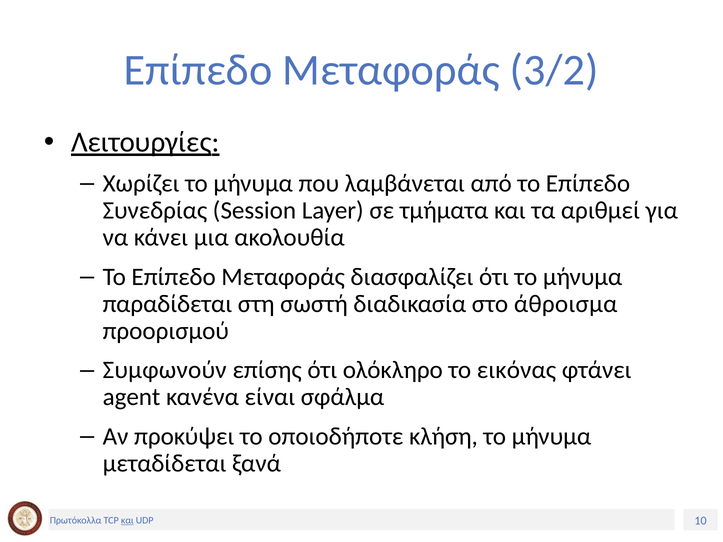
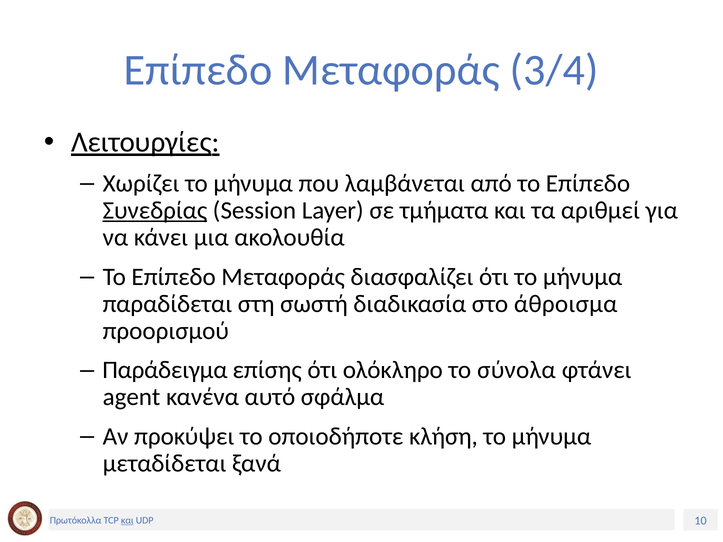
3/2: 3/2 -> 3/4
Συνεδρίας underline: none -> present
Συμφωνούν: Συμφωνούν -> Παράδειγμα
εικόνας: εικόνας -> σύνολα
είναι: είναι -> αυτό
